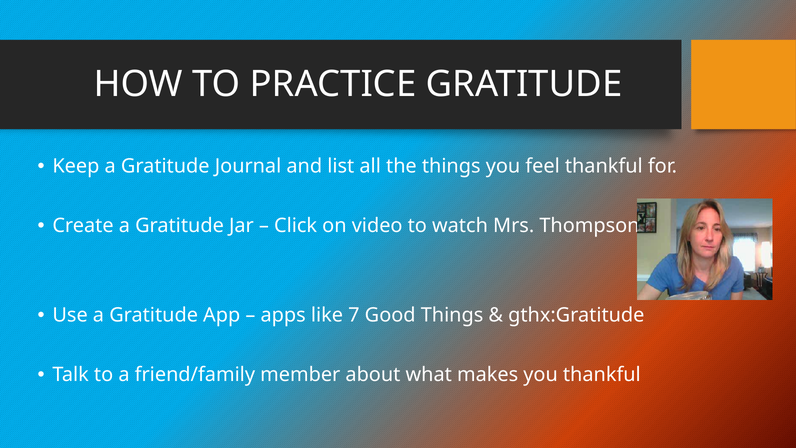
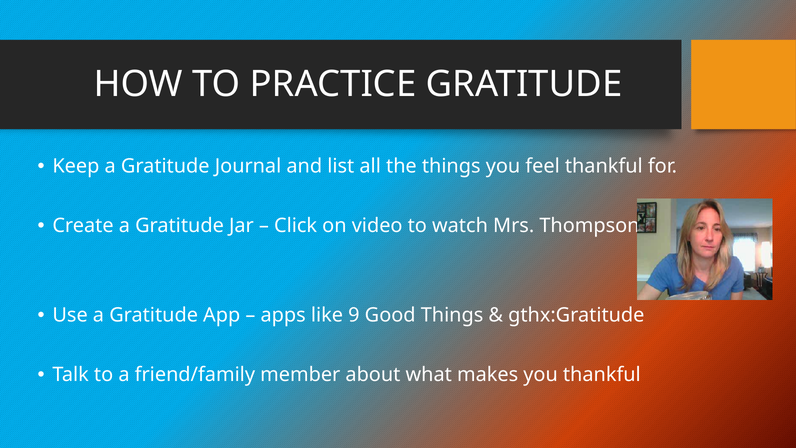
7: 7 -> 9
